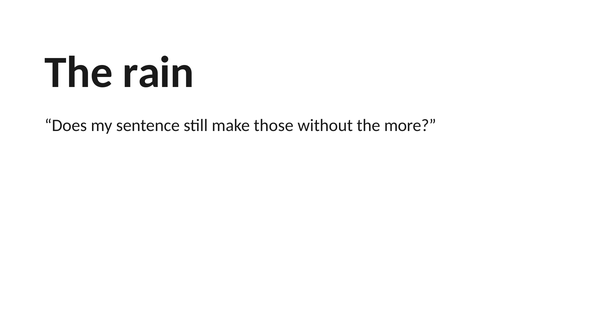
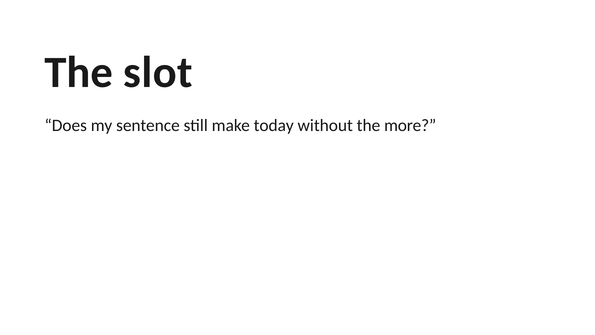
rain: rain -> slot
those: those -> today
